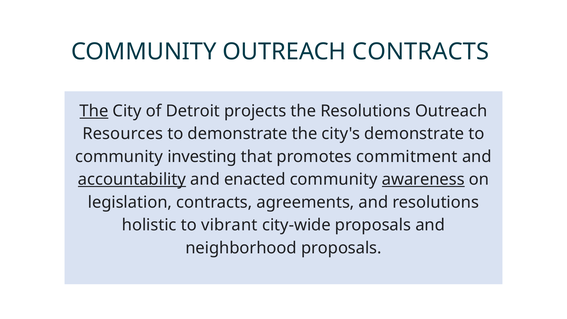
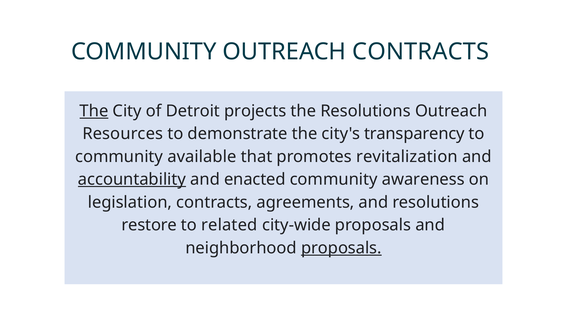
city's demonstrate: demonstrate -> transparency
investing: investing -> available
commitment: commitment -> revitalization
awareness underline: present -> none
holistic: holistic -> restore
vibrant: vibrant -> related
proposals at (341, 248) underline: none -> present
